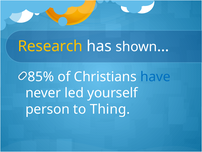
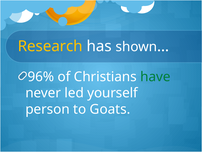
85%: 85% -> 96%
have colour: blue -> green
Thing: Thing -> Goats
